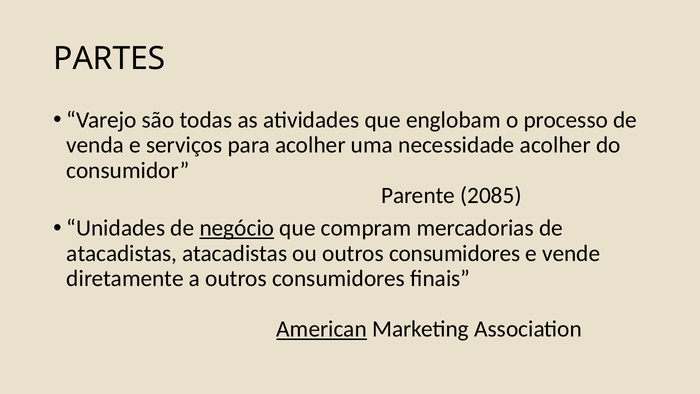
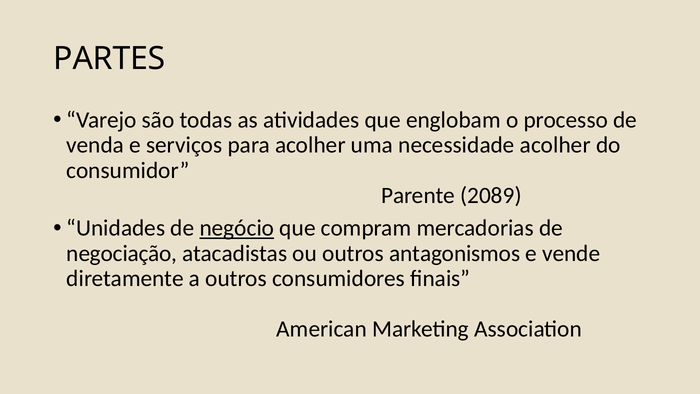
2085: 2085 -> 2089
atacadistas at (122, 253): atacadistas -> negociação
ou outros consumidores: consumidores -> antagonismos
American underline: present -> none
